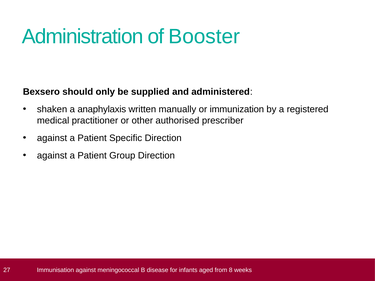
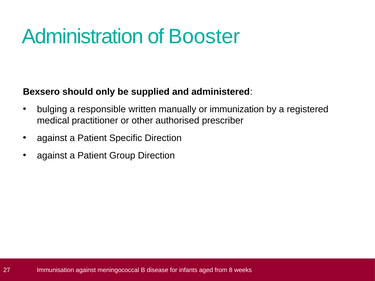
shaken: shaken -> bulging
anaphylaxis: anaphylaxis -> responsible
